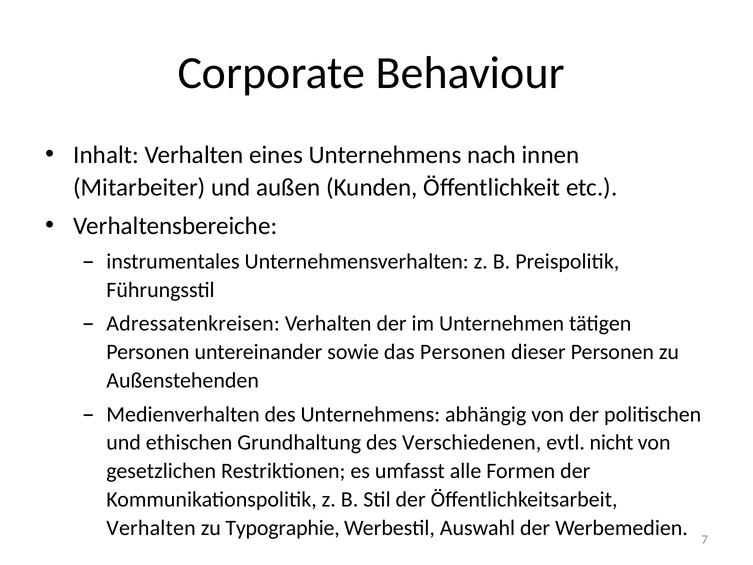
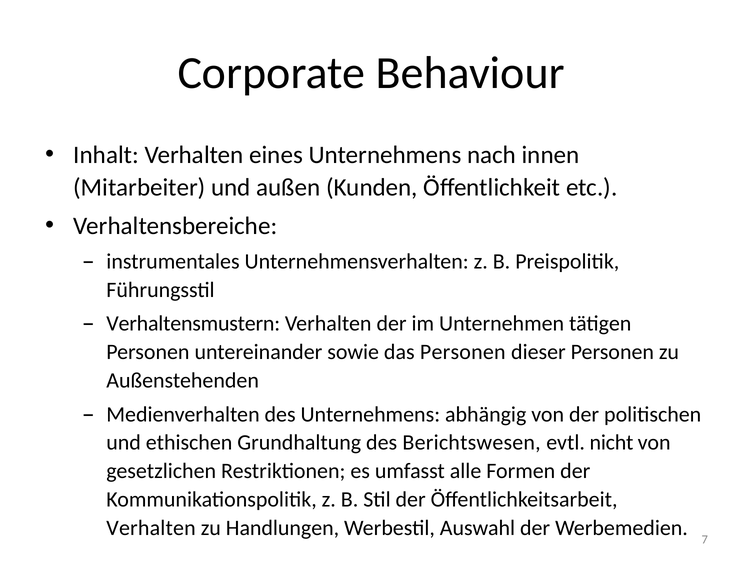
Adressatenkreisen: Adressatenkreisen -> Verhaltensmustern
Verschiedenen: Verschiedenen -> Berichtswesen
Typographie: Typographie -> Handlungen
